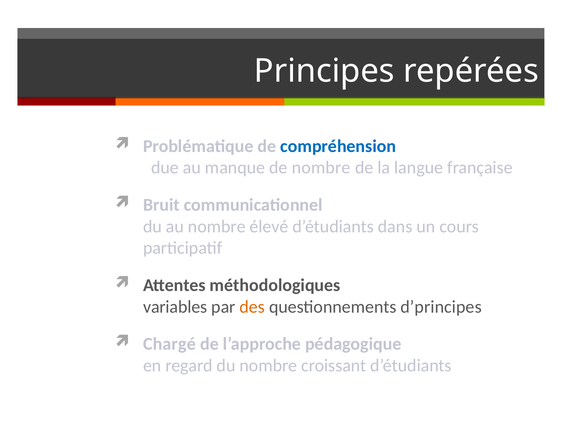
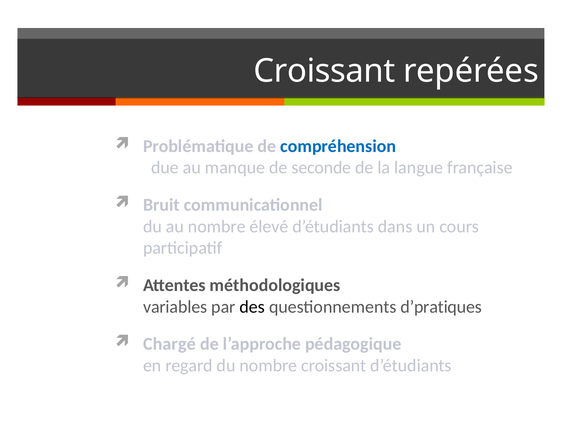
Principes at (324, 71): Principes -> Croissant
de nombre: nombre -> seconde
des colour: orange -> black
d’principes: d’principes -> d’pratiques
